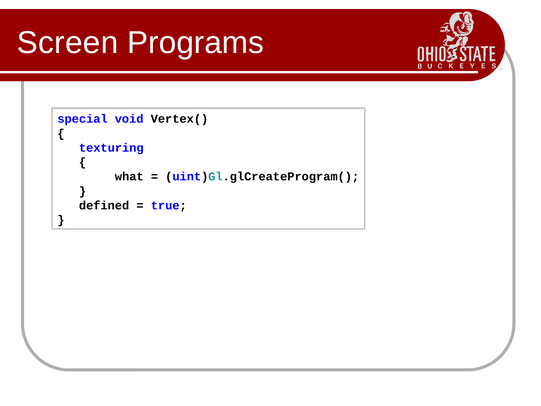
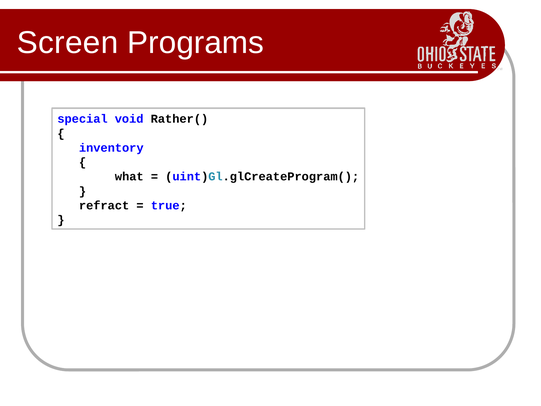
Vertex(: Vertex( -> Rather(
texturing: texturing -> inventory
defined: defined -> refract
